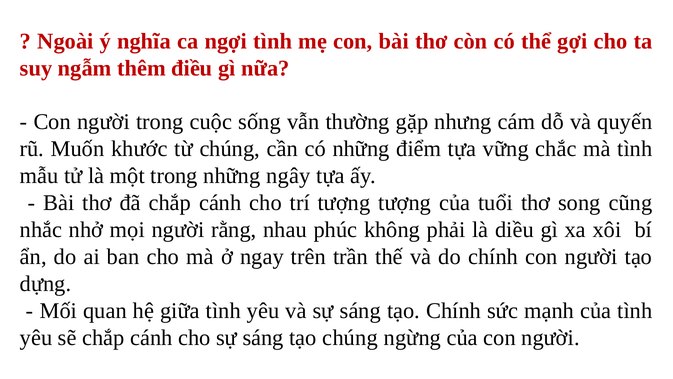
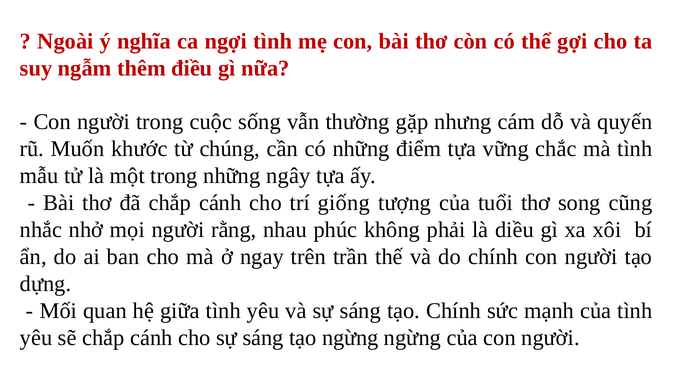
trí tượng: tượng -> giống
tạo chúng: chúng -> ngừng
